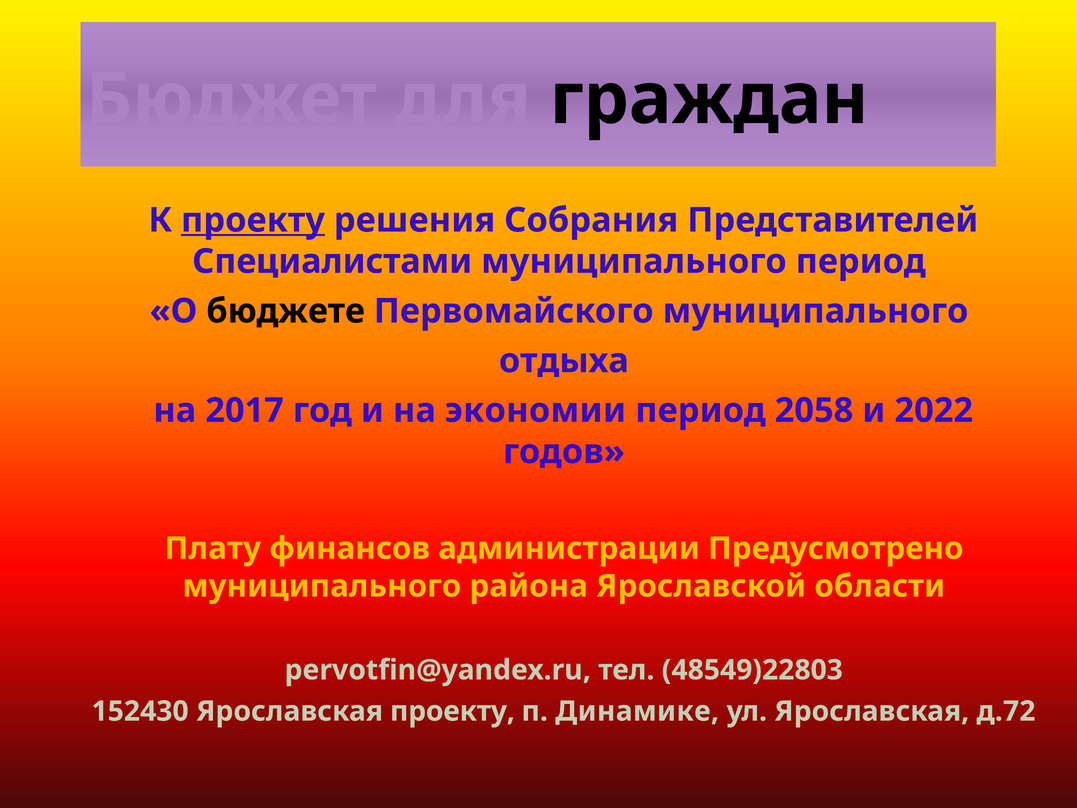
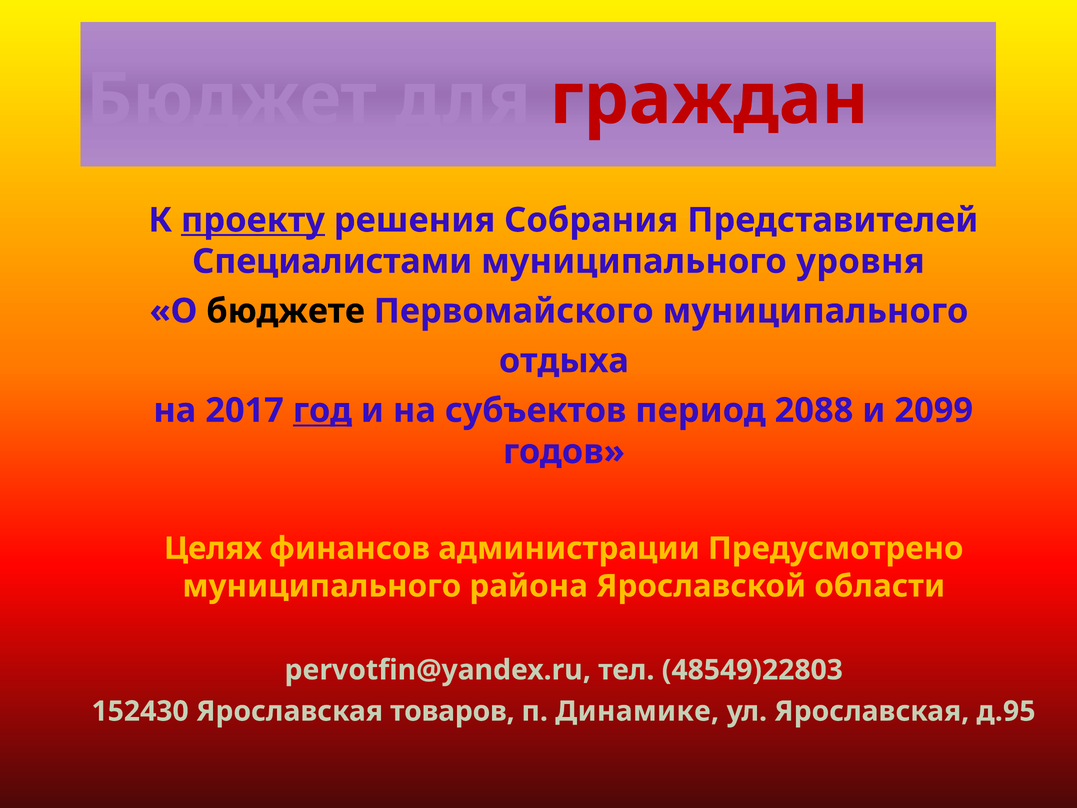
граждан colour: black -> red
муниципального период: период -> уровня
год underline: none -> present
экономии: экономии -> субъектов
2058: 2058 -> 2088
2022: 2022 -> 2099
Плату: Плату -> Целях
Ярославская проекту: проекту -> товаров
д.72: д.72 -> д.95
